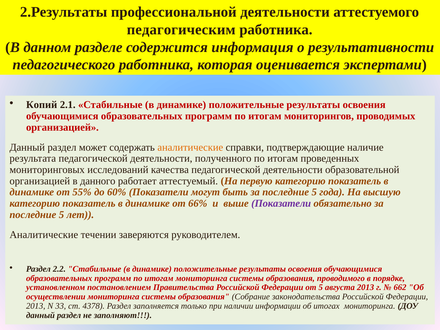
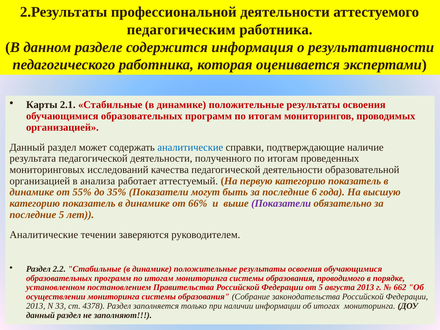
Копий: Копий -> Карты
аналитические at (190, 147) colour: orange -> blue
данного: данного -> анализа
60%: 60% -> 35%
быть за последние 5: 5 -> 6
